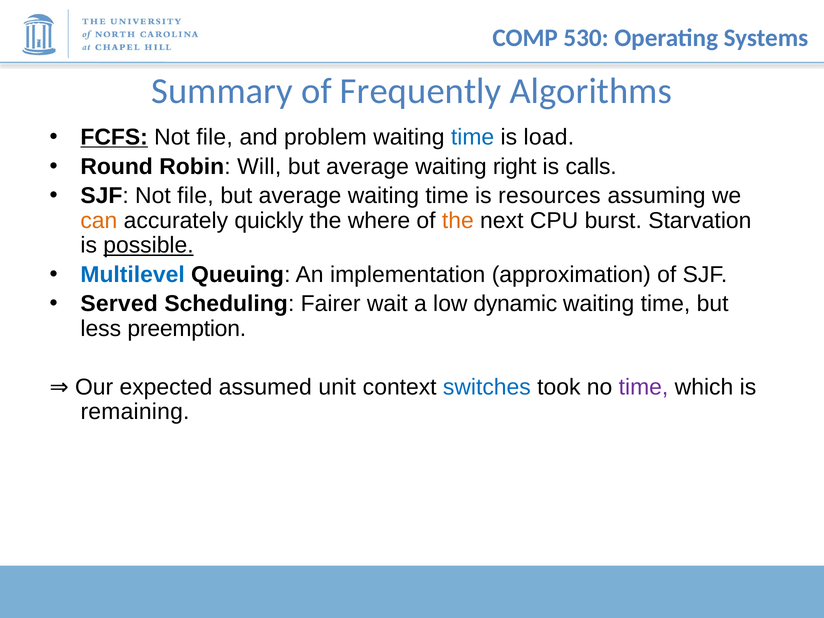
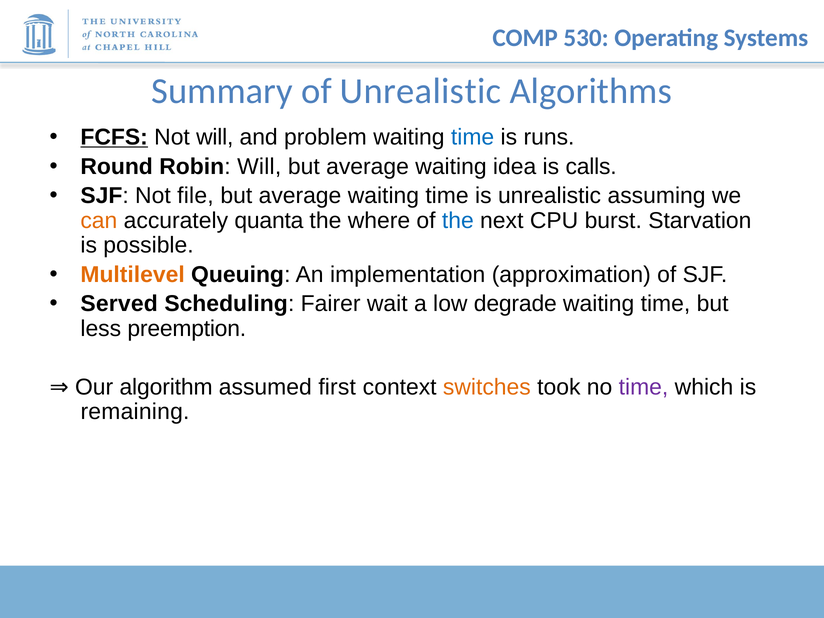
of Frequently: Frequently -> Unrealistic
file at (215, 137): file -> will
load: load -> runs
right: right -> idea
is resources: resources -> unrealistic
quickly: quickly -> quanta
the at (458, 221) colour: orange -> blue
possible underline: present -> none
Multilevel colour: blue -> orange
dynamic: dynamic -> degrade
expected: expected -> algorithm
unit: unit -> ﬁrst
switches colour: blue -> orange
